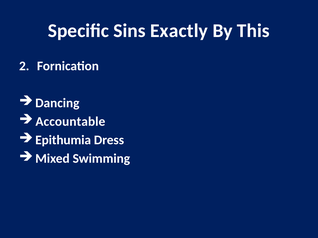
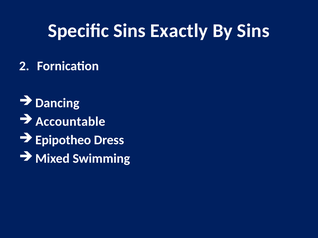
By This: This -> Sins
Epithumia: Epithumia -> Epipotheo
